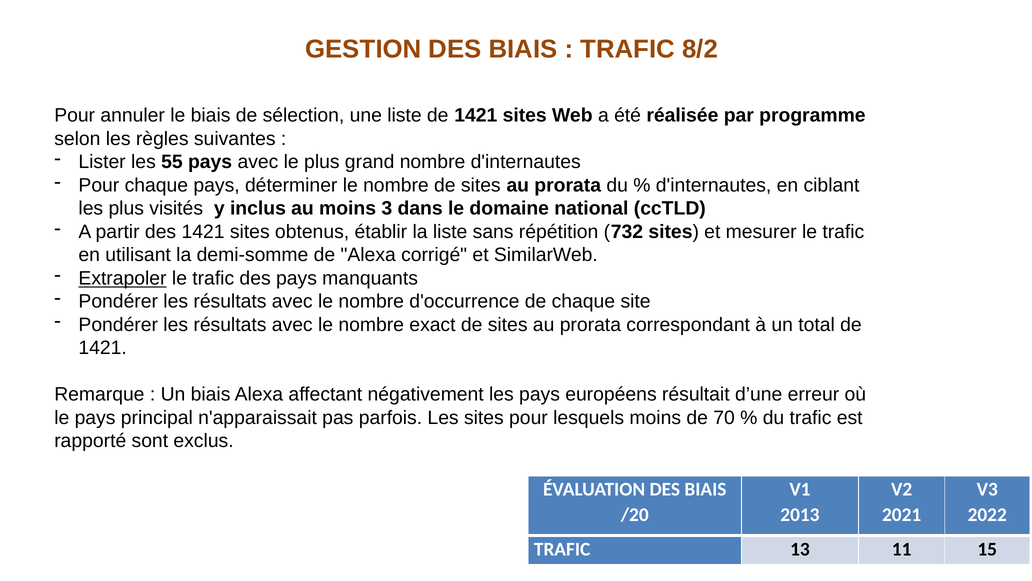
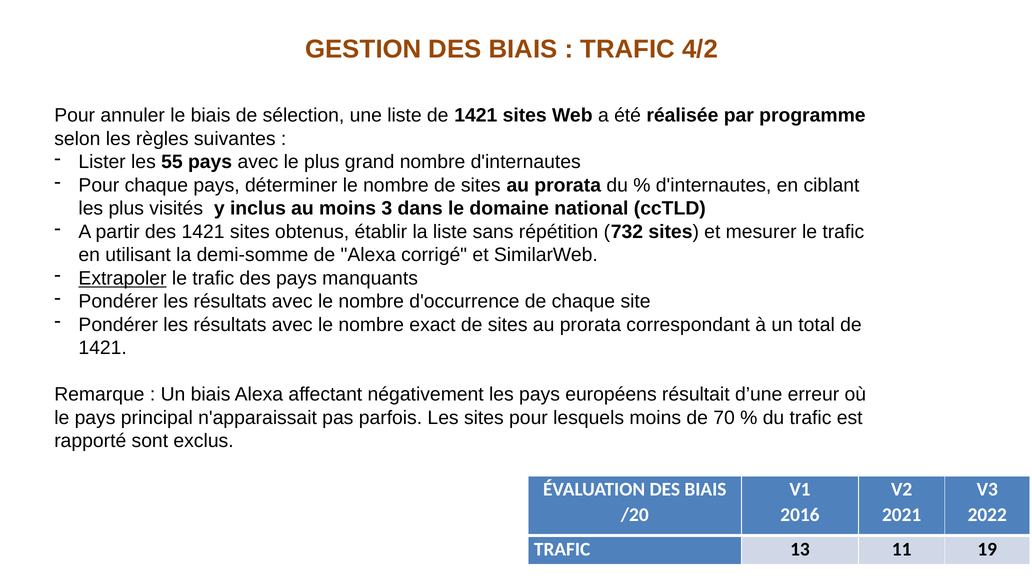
8/2: 8/2 -> 4/2
2013: 2013 -> 2016
15: 15 -> 19
